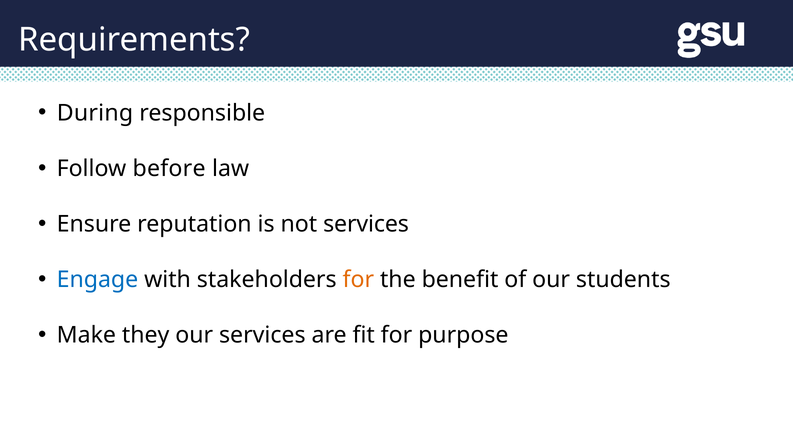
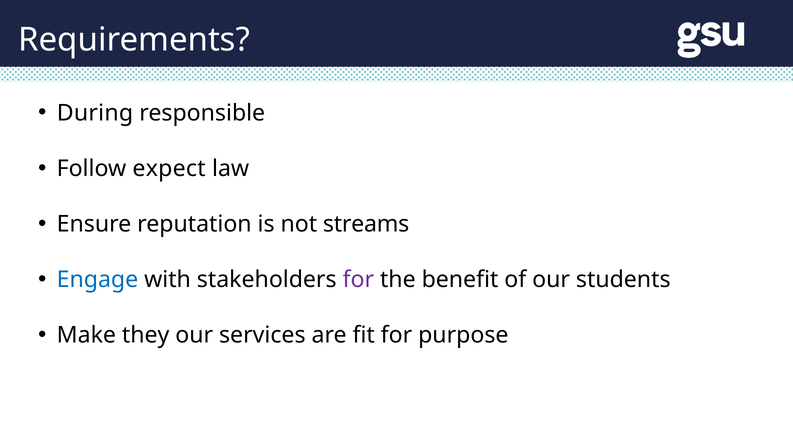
before: before -> expect
not services: services -> streams
for at (358, 280) colour: orange -> purple
